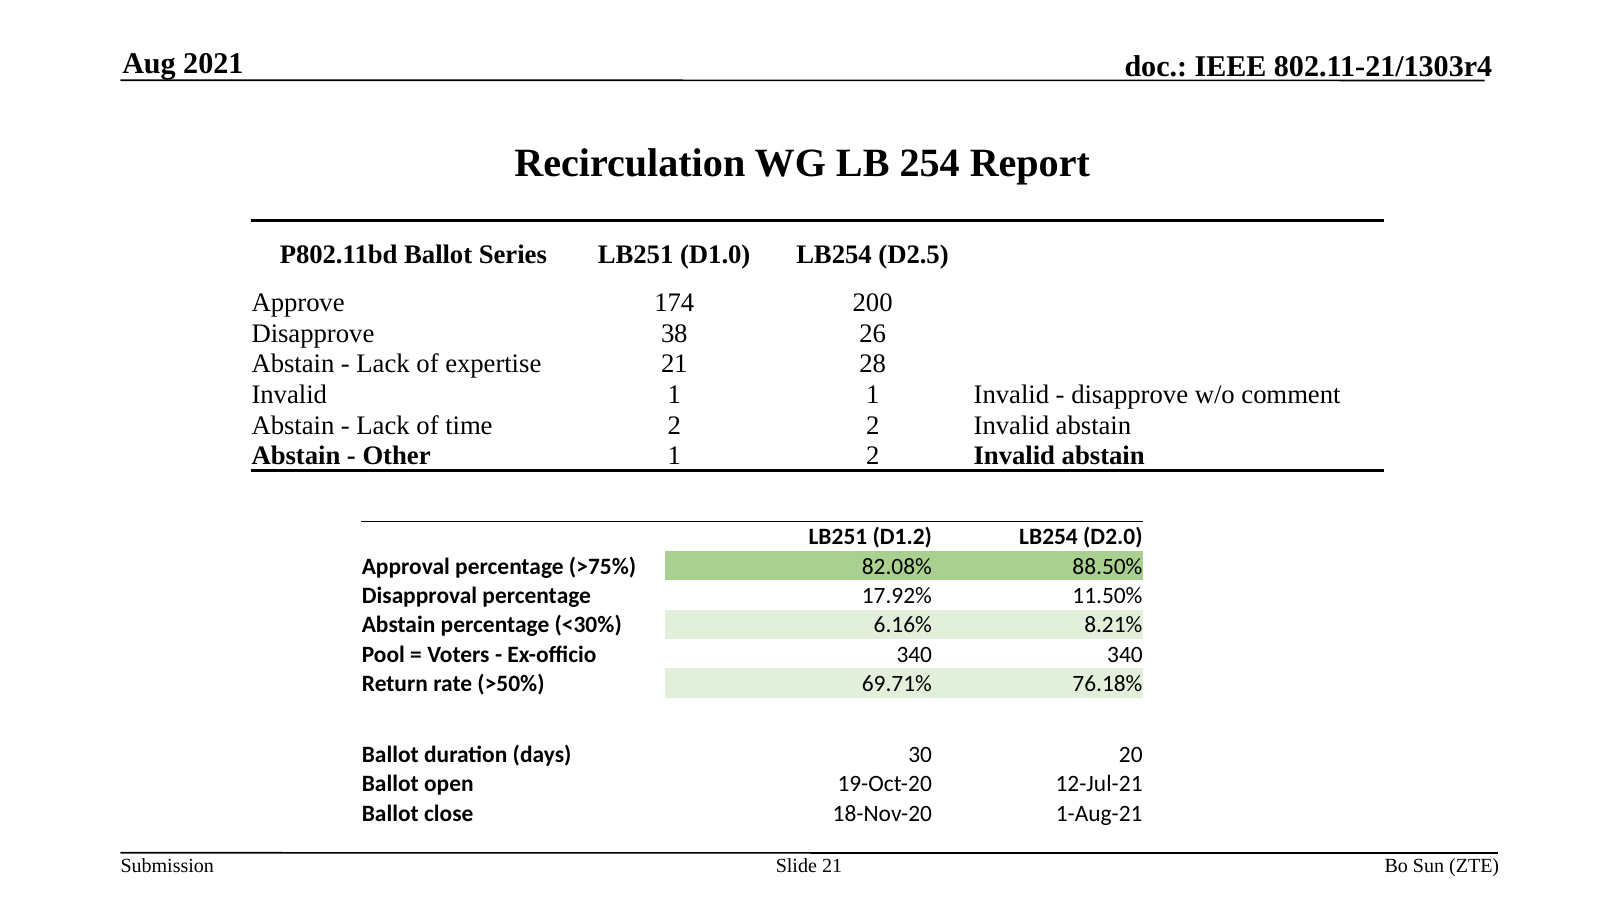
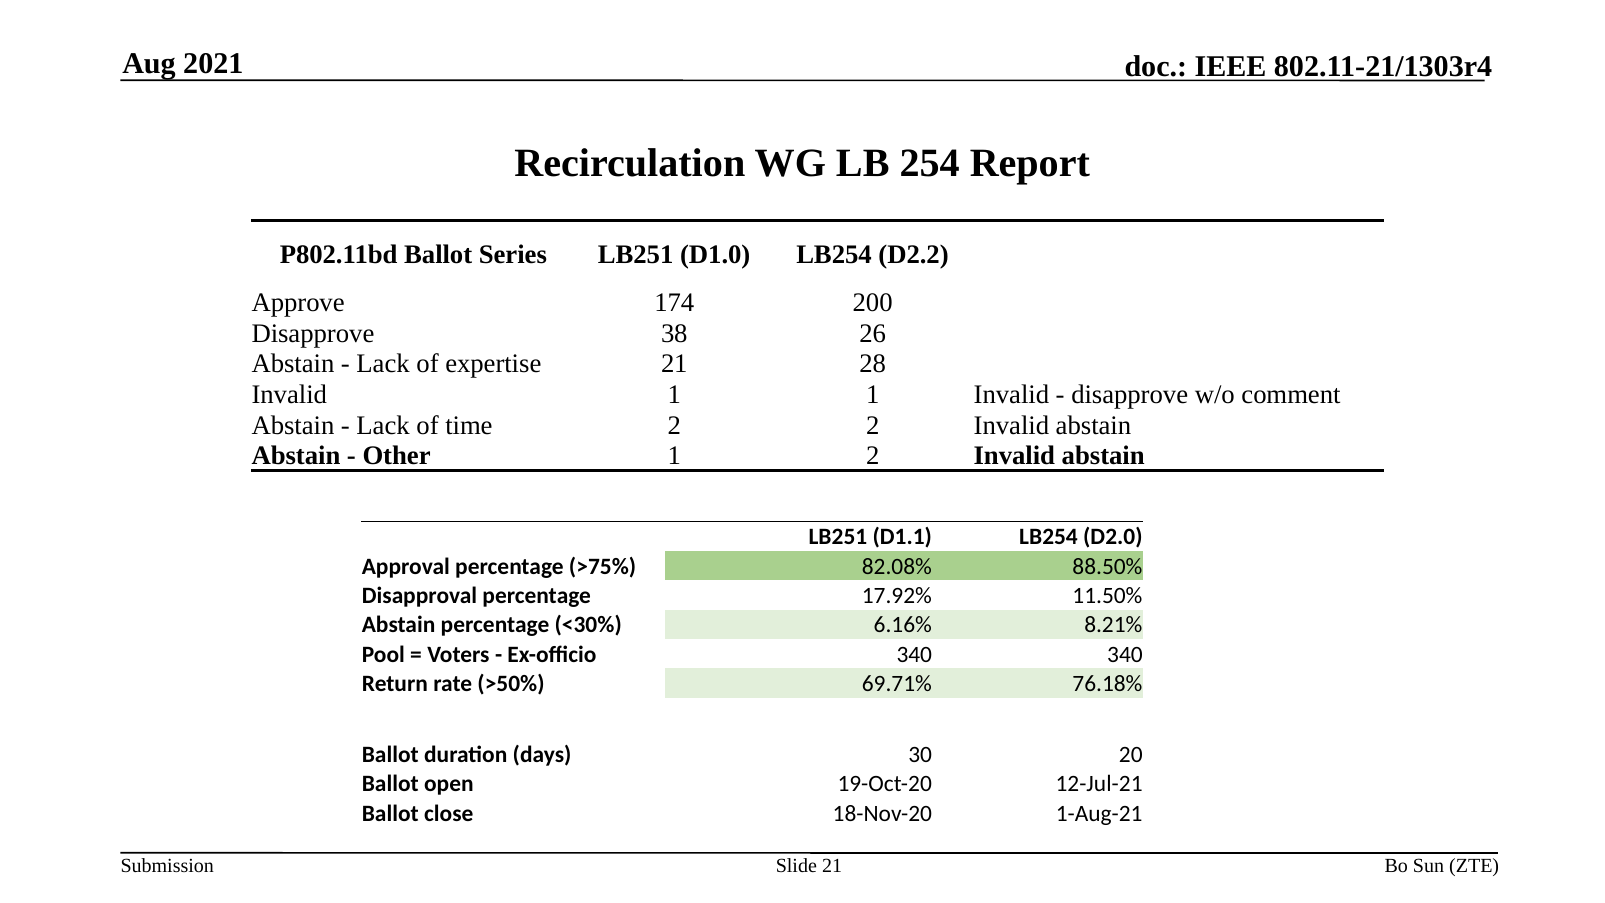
D2.5: D2.5 -> D2.2
D1.2: D1.2 -> D1.1
